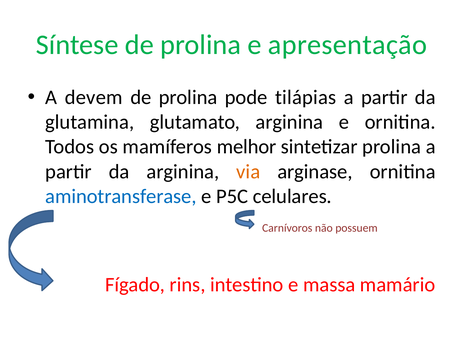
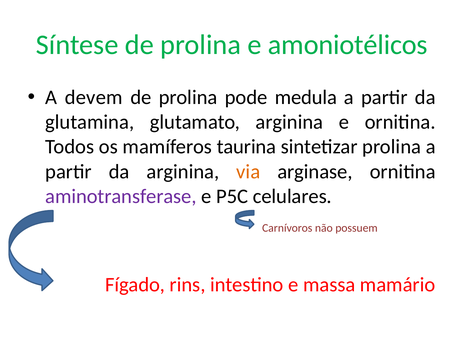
apresentação: apresentação -> amoniotélicos
tilápias: tilápias -> medula
melhor: melhor -> taurina
aminotransferase colour: blue -> purple
